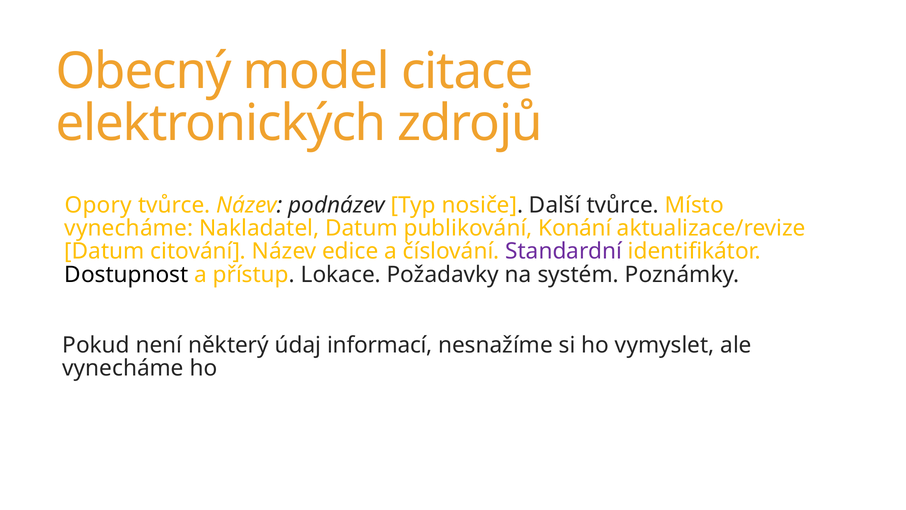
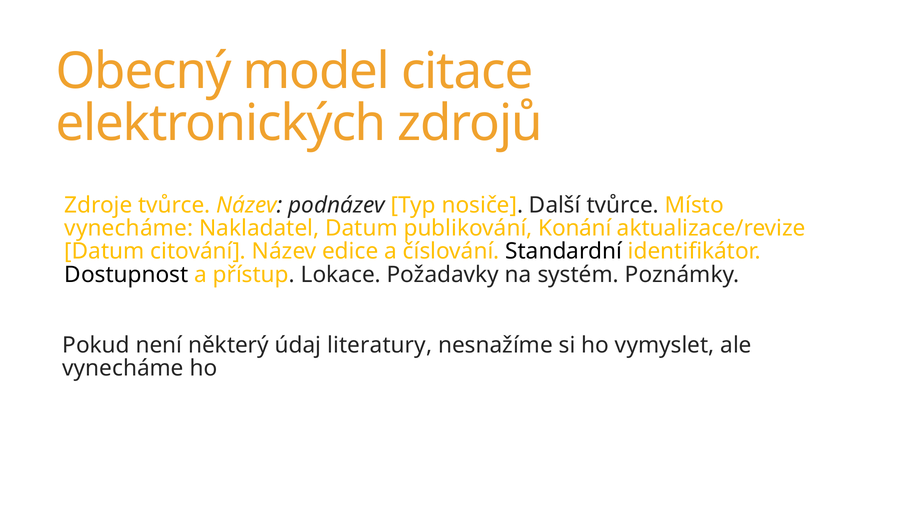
Opory: Opory -> Zdroje
Standardní colour: purple -> black
informací: informací -> literatury
